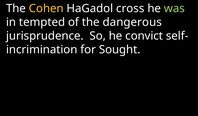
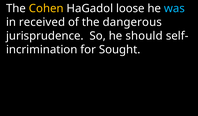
cross: cross -> loose
was colour: light green -> light blue
tempted: tempted -> received
convict: convict -> should
